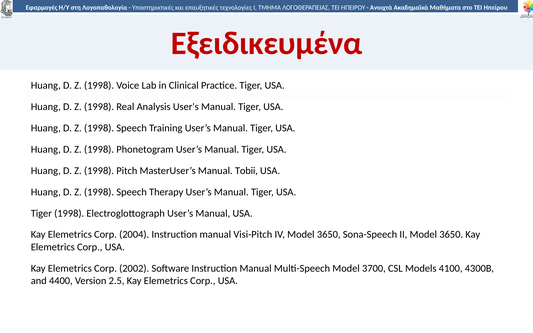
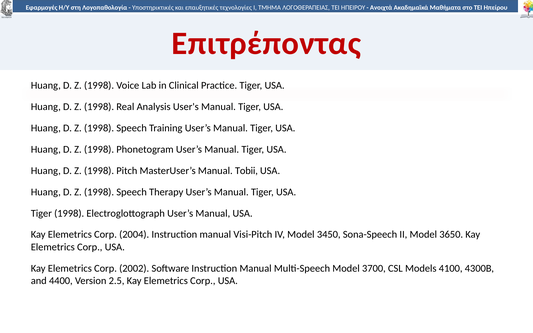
Εξειδικευμένα: Εξειδικευμένα -> Επιτρέποντας
IV Model 3650: 3650 -> 3450
